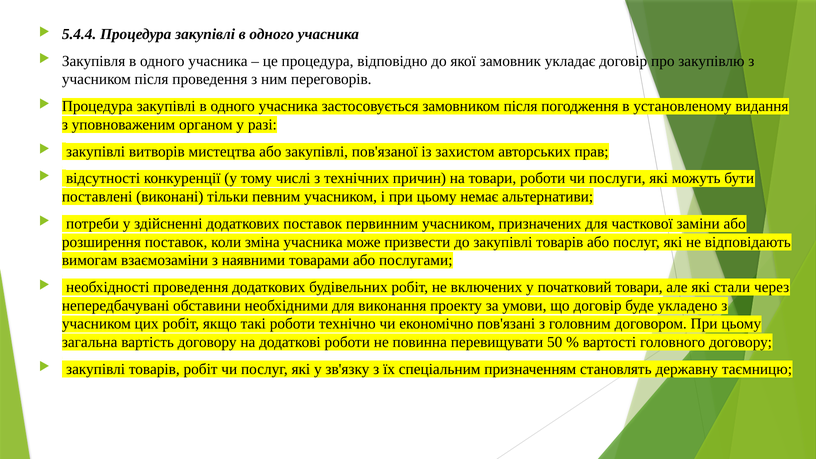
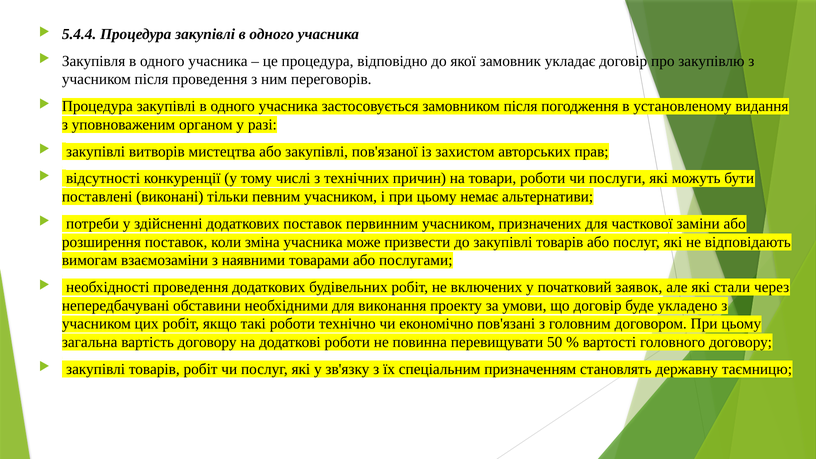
початковий товари: товари -> заявок
